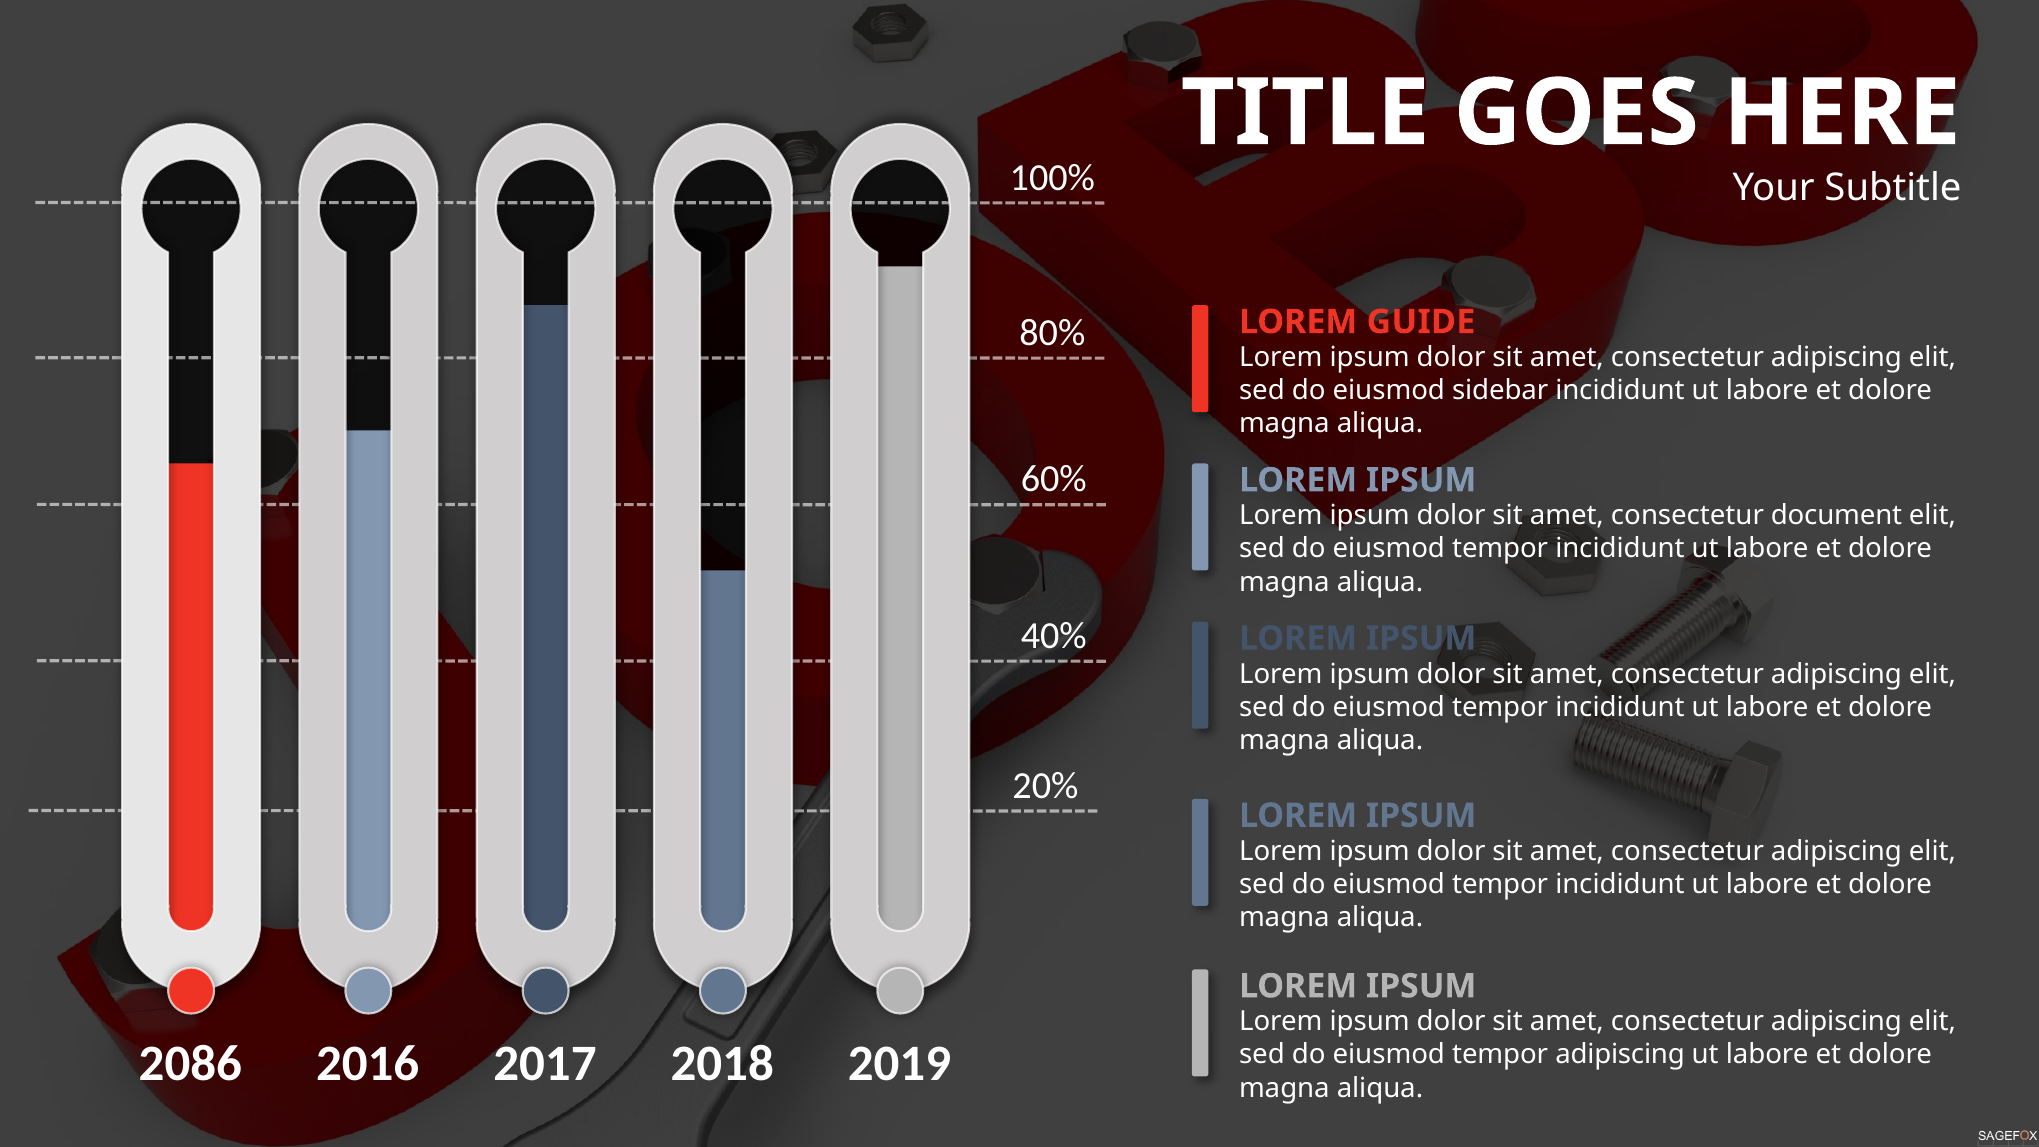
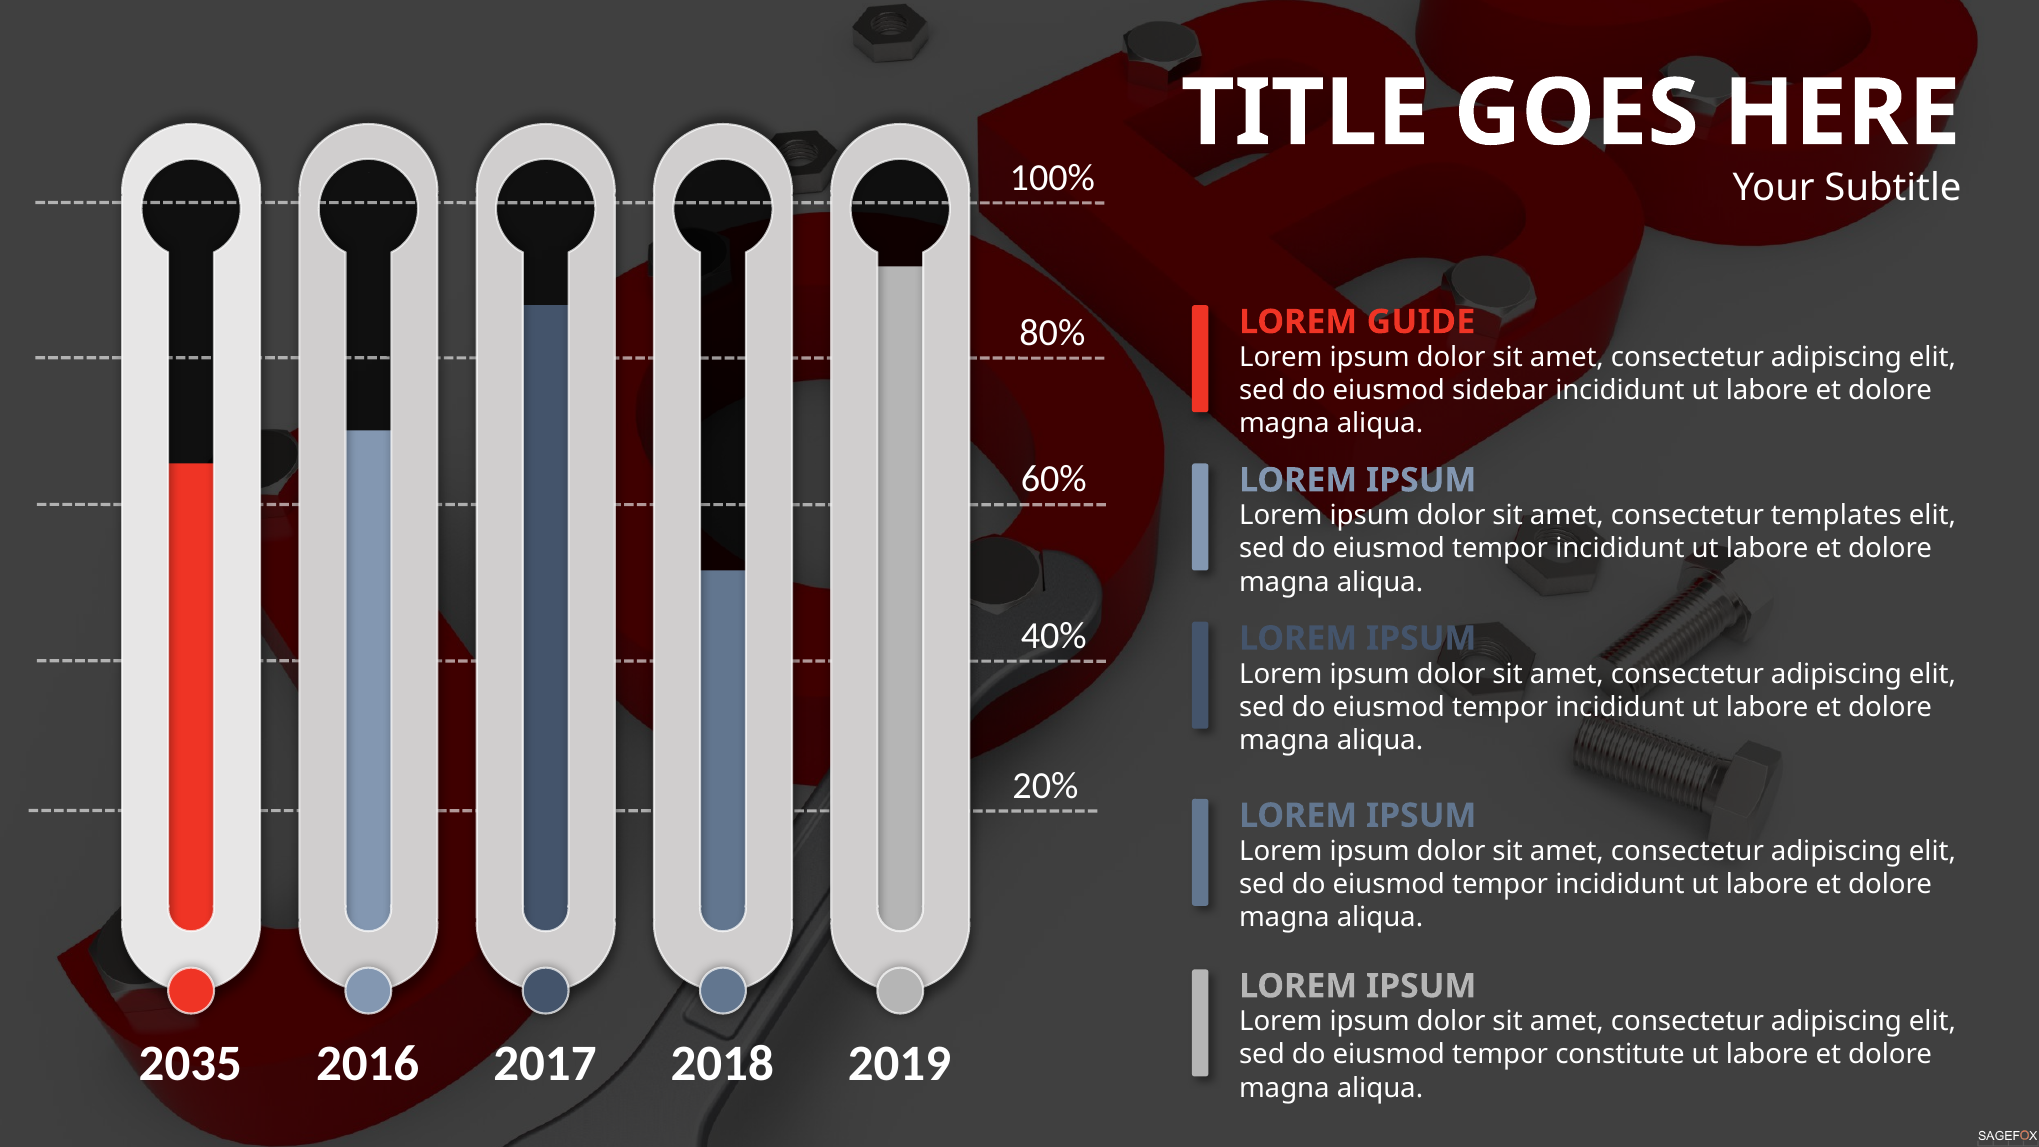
document: document -> templates
2086: 2086 -> 2035
tempor adipiscing: adipiscing -> constitute
